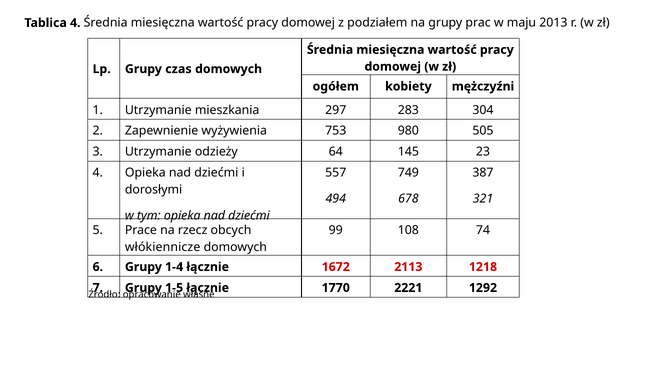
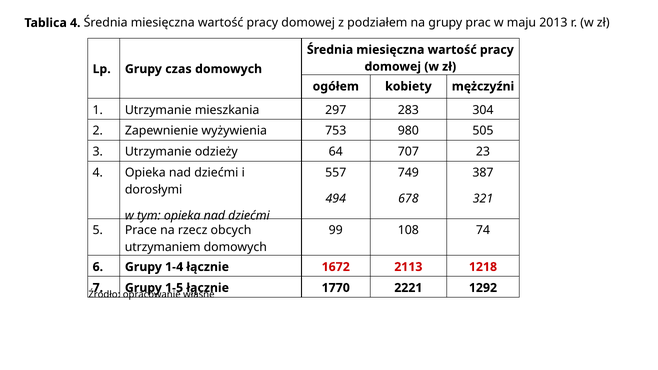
145: 145 -> 707
włókiennicze: włókiennicze -> utrzymaniem
